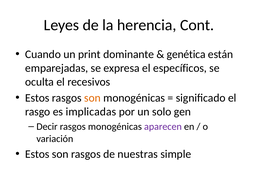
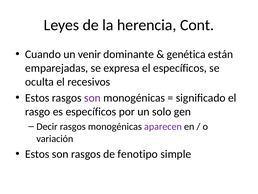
print: print -> venir
son at (92, 98) colour: orange -> purple
es implicadas: implicadas -> específicos
nuestras: nuestras -> fenotipo
